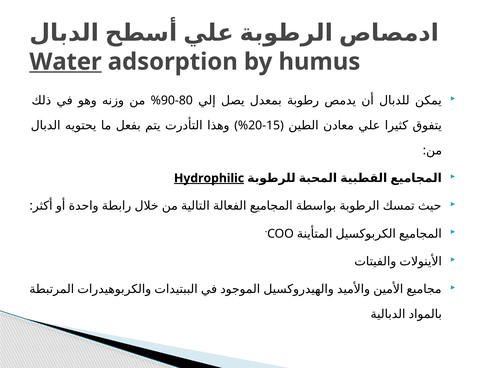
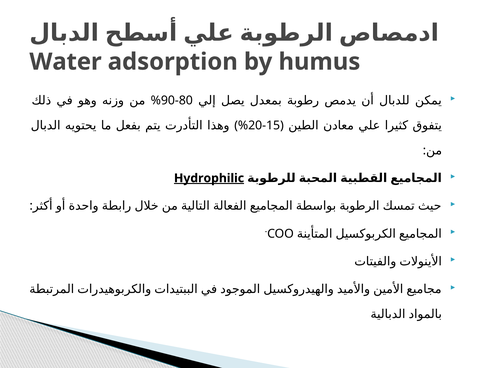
Water underline: present -> none
